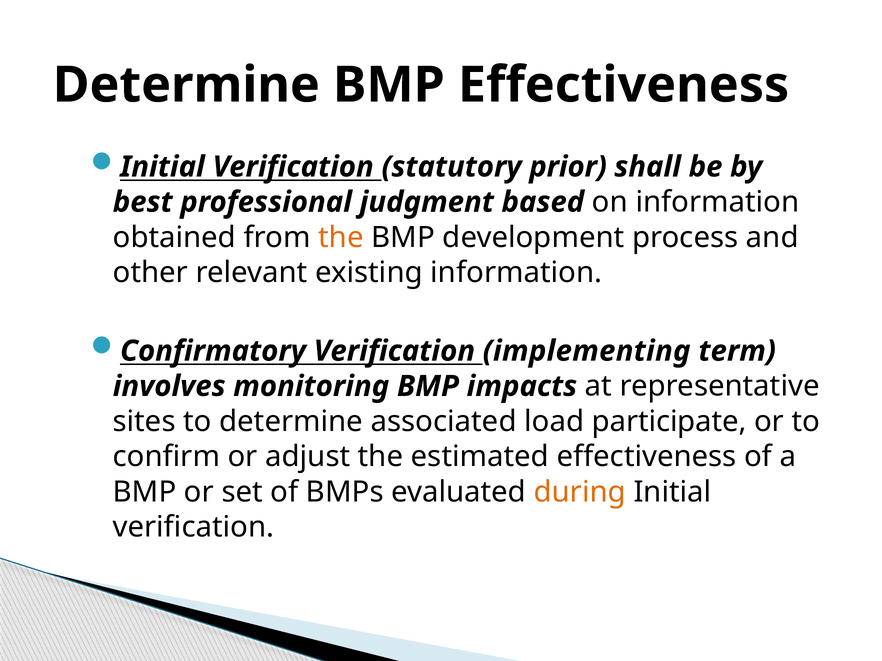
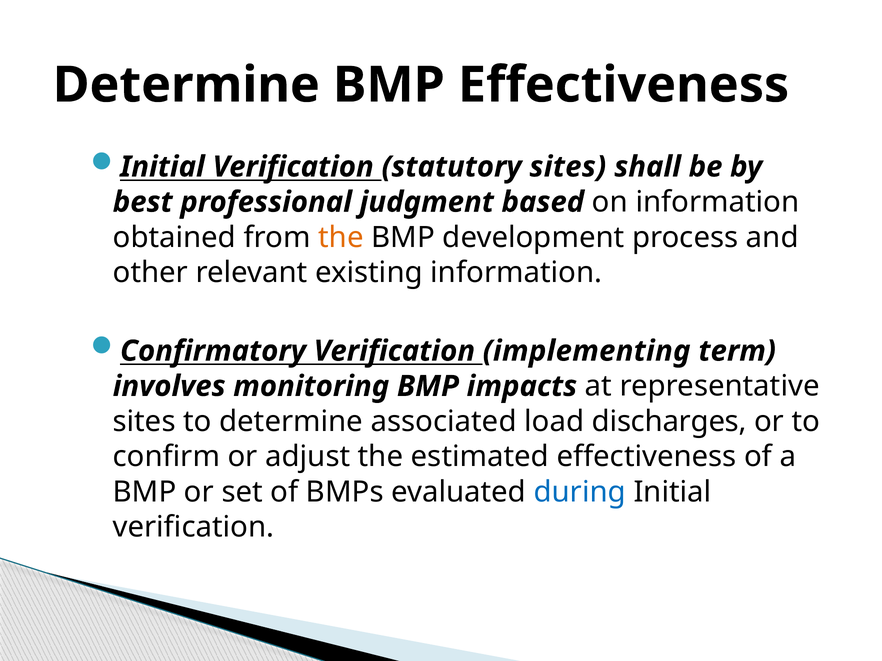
statutory prior: prior -> sites
participate: participate -> discharges
during colour: orange -> blue
